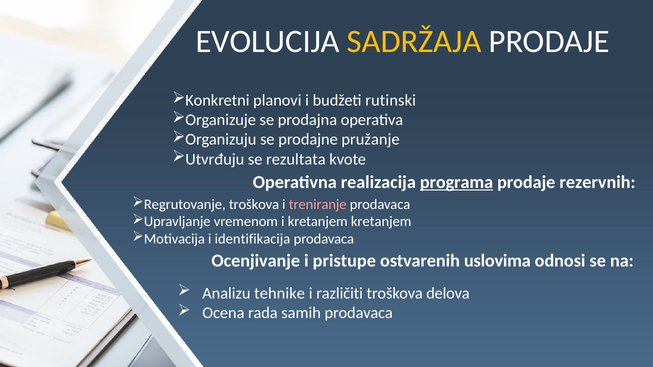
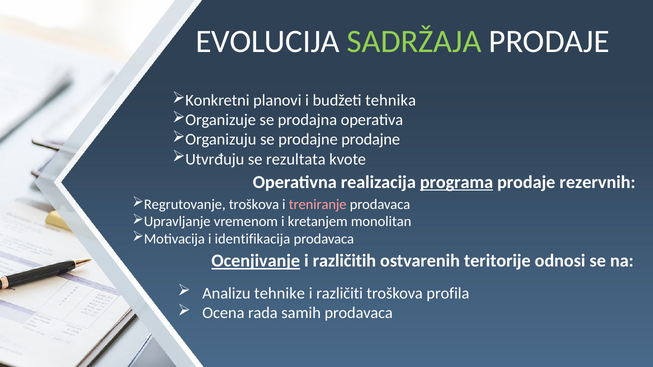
SADRŽAJA colour: yellow -> light green
rutinski: rutinski -> tehnika
prodajne pružanje: pružanje -> prodajne
kretanjem kretanjem: kretanjem -> monolitan
Ocenjivanje underline: none -> present
pristupe: pristupe -> različitih
uslovima: uslovima -> teritorije
delova: delova -> profila
